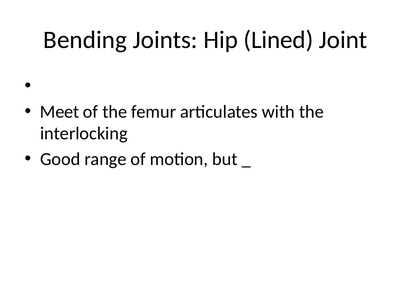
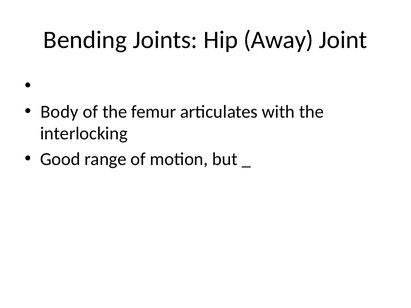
Lined: Lined -> Away
Meet: Meet -> Body
